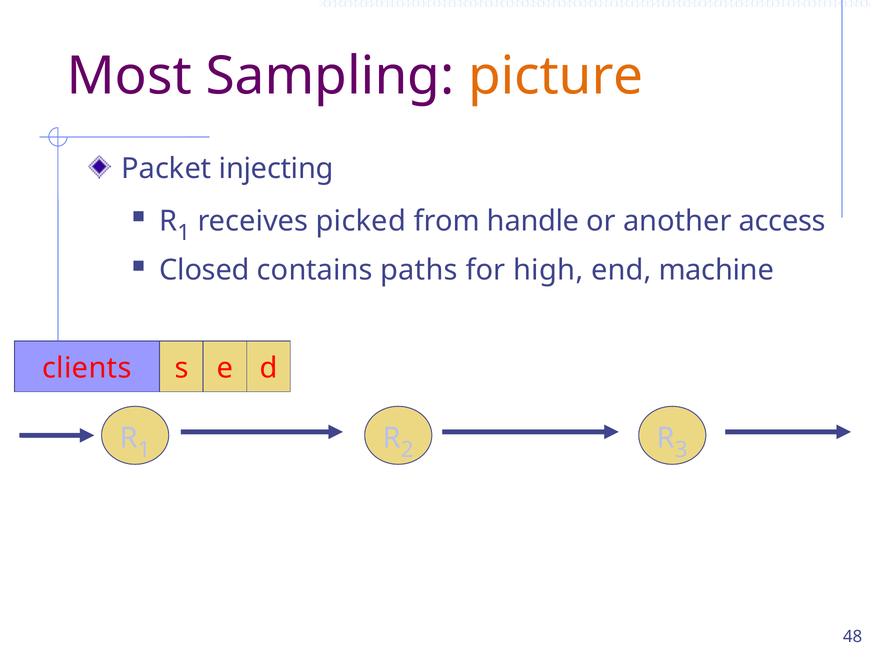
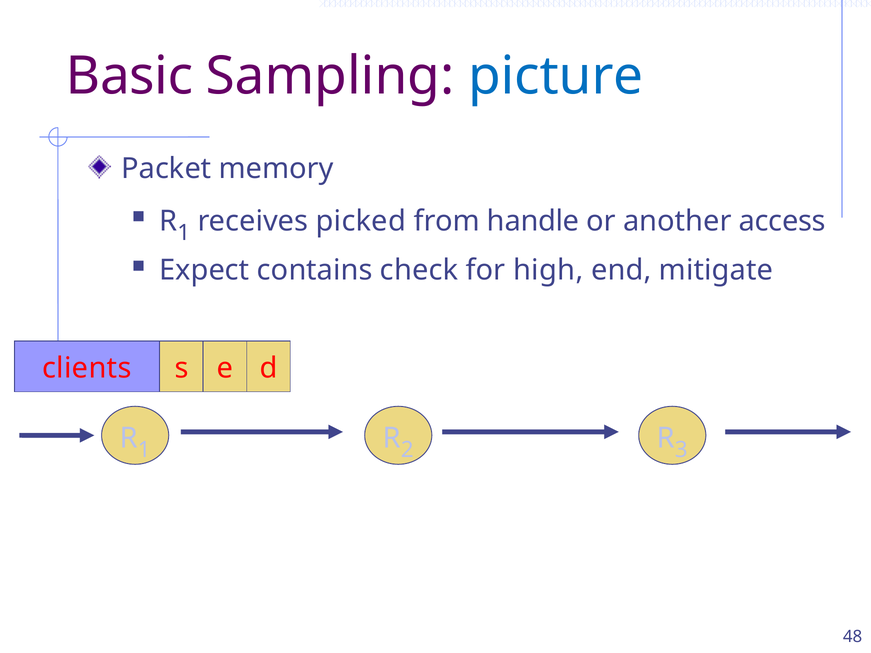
Most: Most -> Basic
picture colour: orange -> blue
injecting: injecting -> memory
Closed: Closed -> Expect
paths: paths -> check
machine: machine -> mitigate
